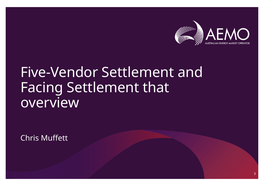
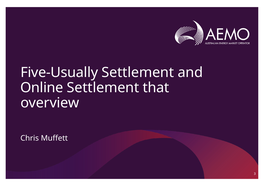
Five-Vendor: Five-Vendor -> Five-Usually
Facing: Facing -> Online
